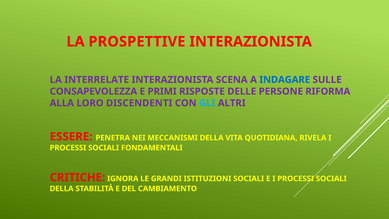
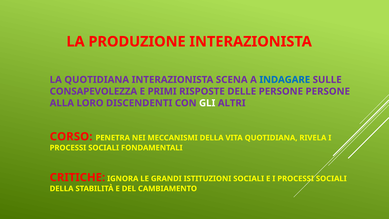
PROSPETTIVE: PROSPETTIVE -> PRODUZIONE
LA INTERRELATE: INTERRELATE -> QUOTIDIANA
PERSONE RIFORMA: RIFORMA -> PERSONE
GLI colour: light blue -> white
ESSERE: ESSERE -> CORSO
